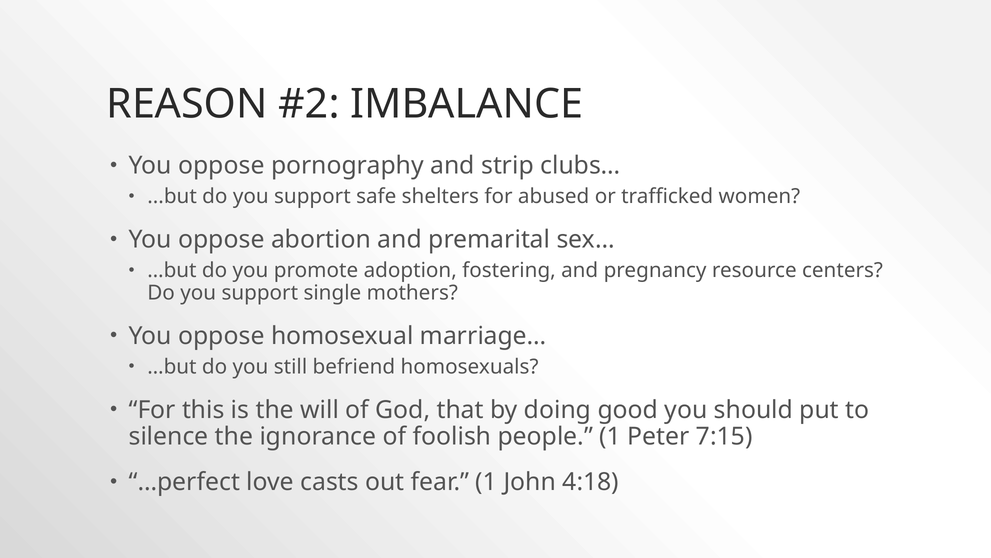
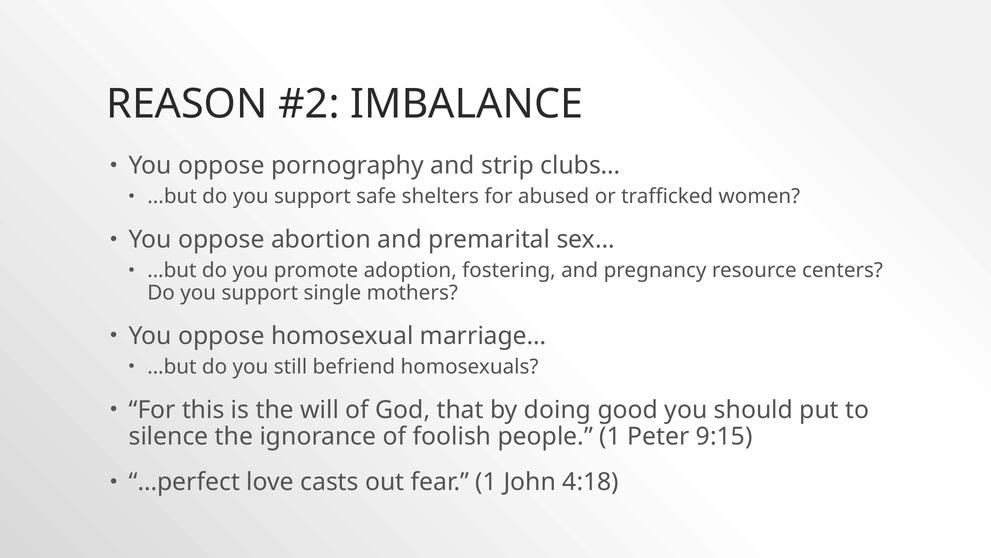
7:15: 7:15 -> 9:15
